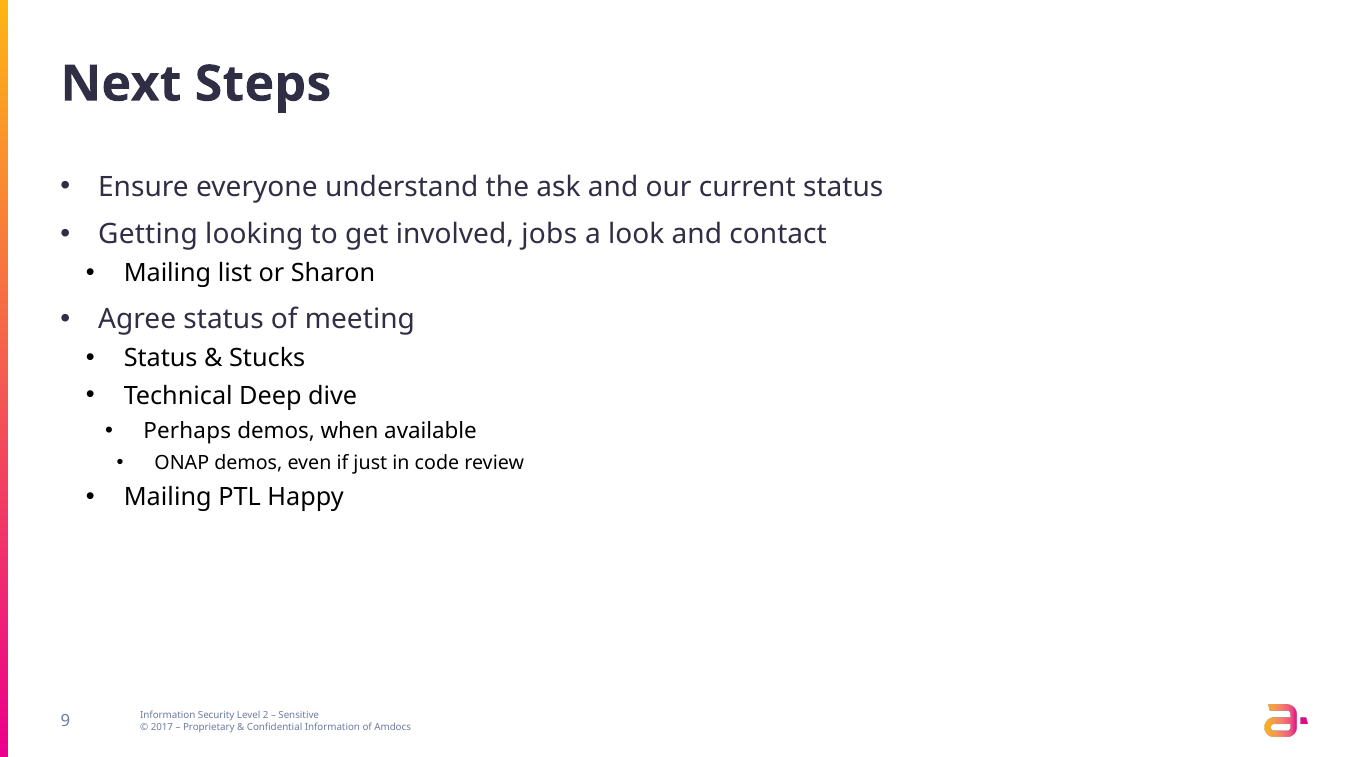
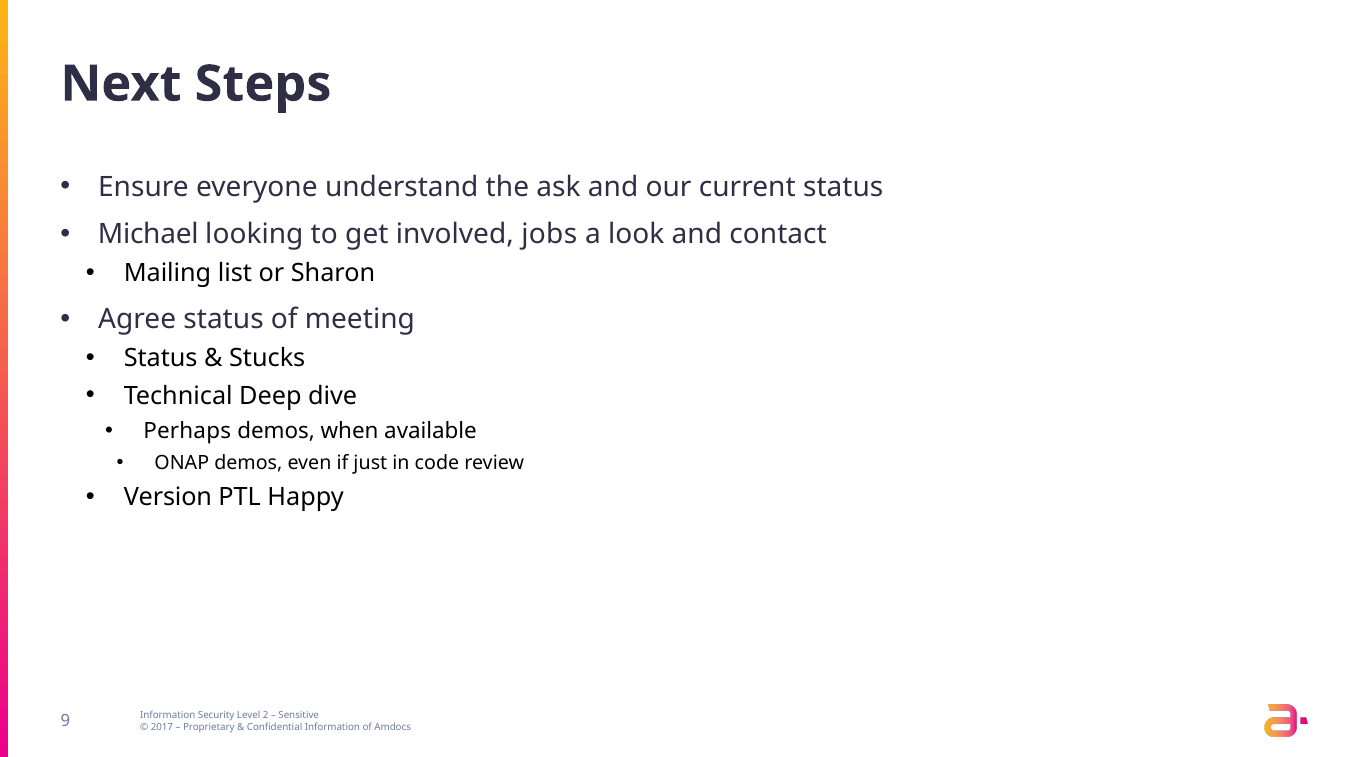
Getting: Getting -> Michael
Mailing at (168, 497): Mailing -> Version
